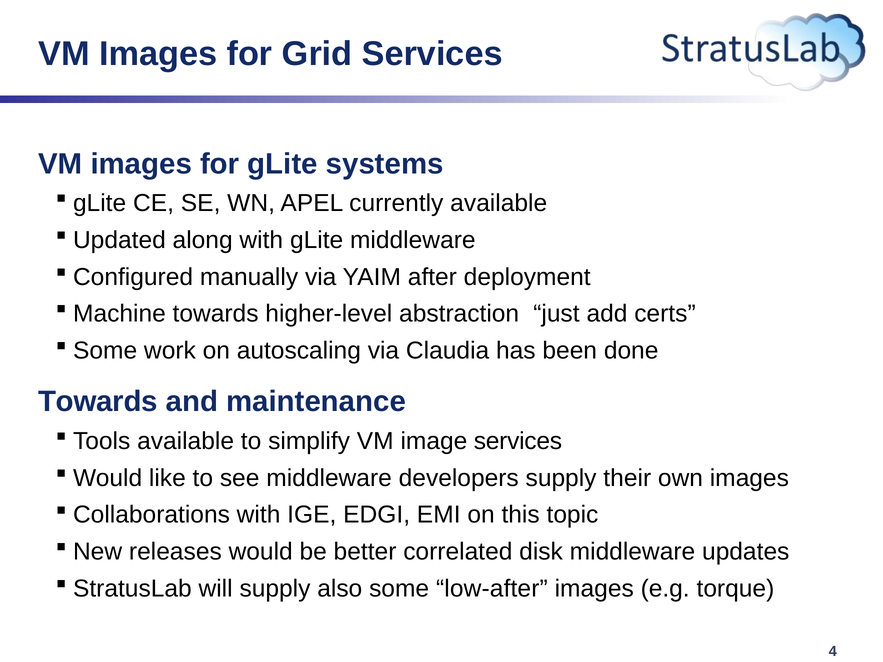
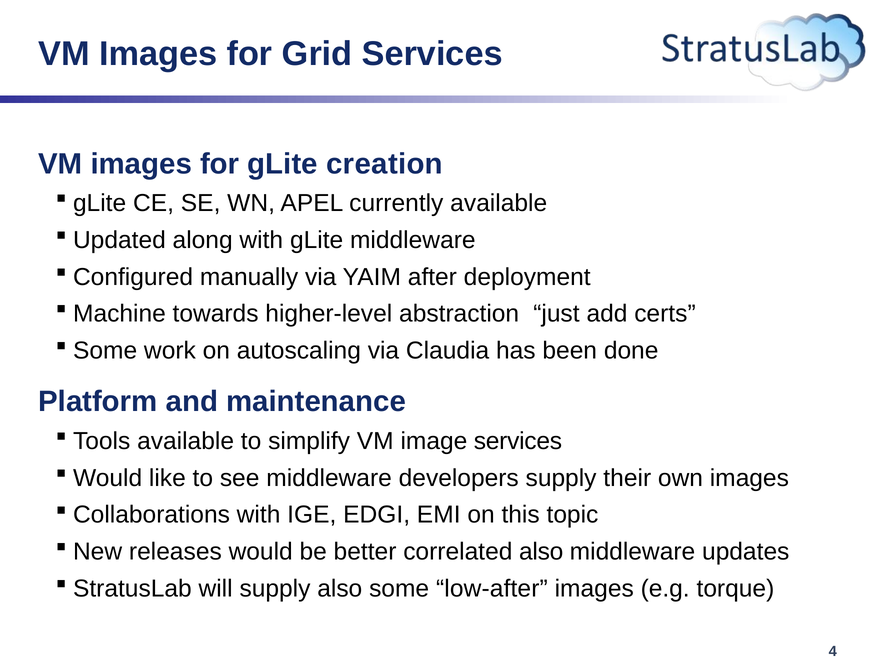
systems: systems -> creation
Towards at (98, 402): Towards -> Platform
correlated disk: disk -> also
